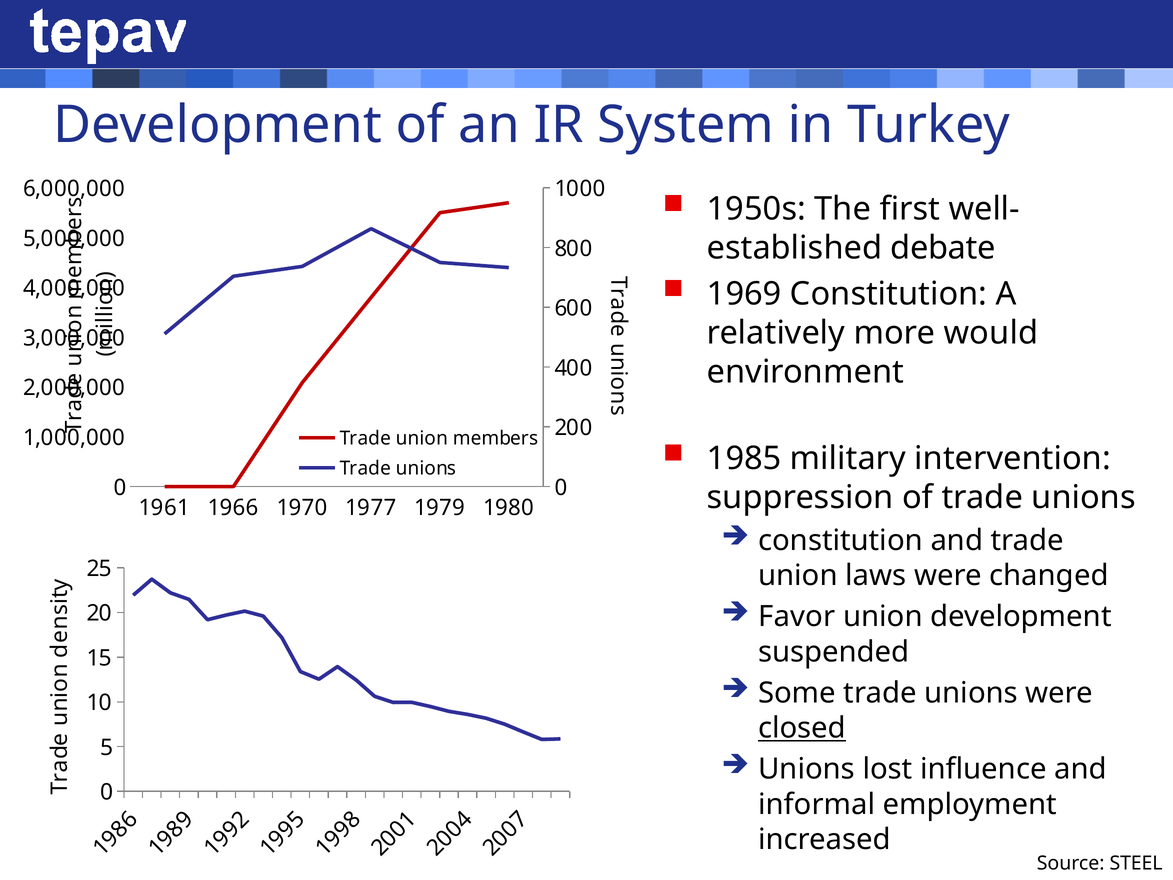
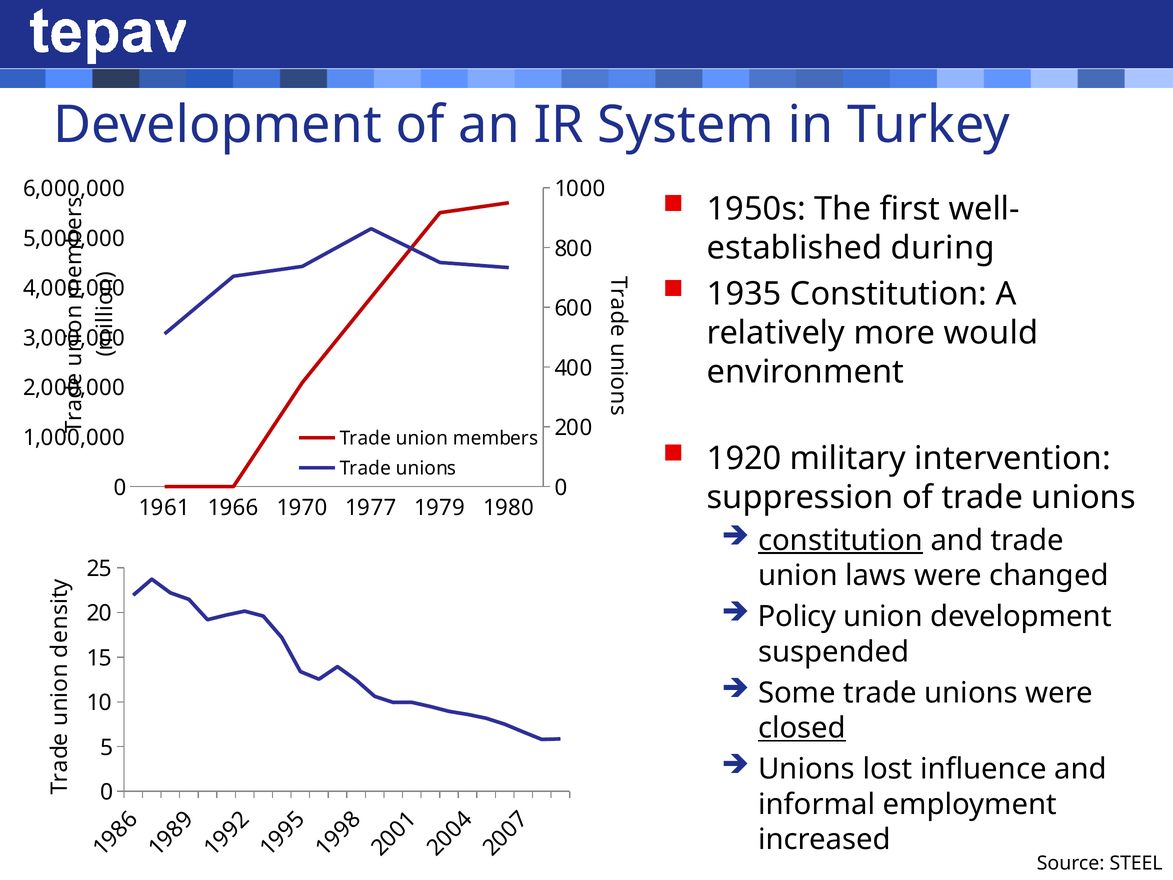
debate: debate -> during
1969: 1969 -> 1935
1985: 1985 -> 1920
constitution at (841, 540) underline: none -> present
Favor: Favor -> Policy
